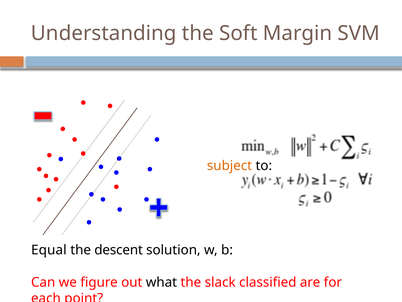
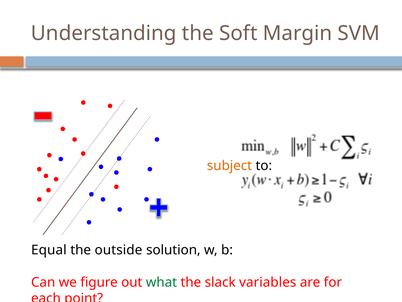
descent: descent -> outside
what colour: black -> green
classified: classified -> variables
